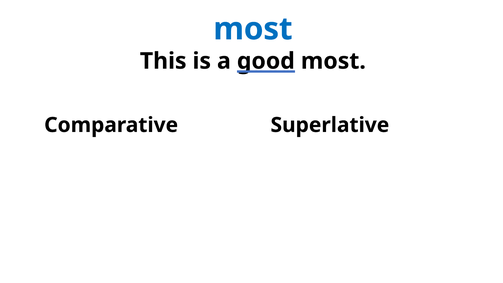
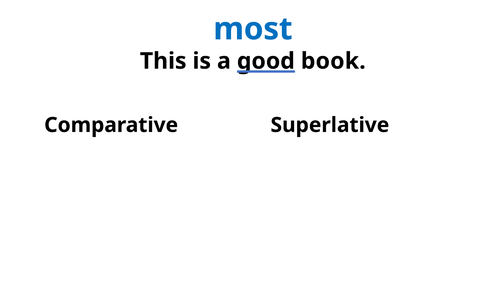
most at (333, 61): most -> book
